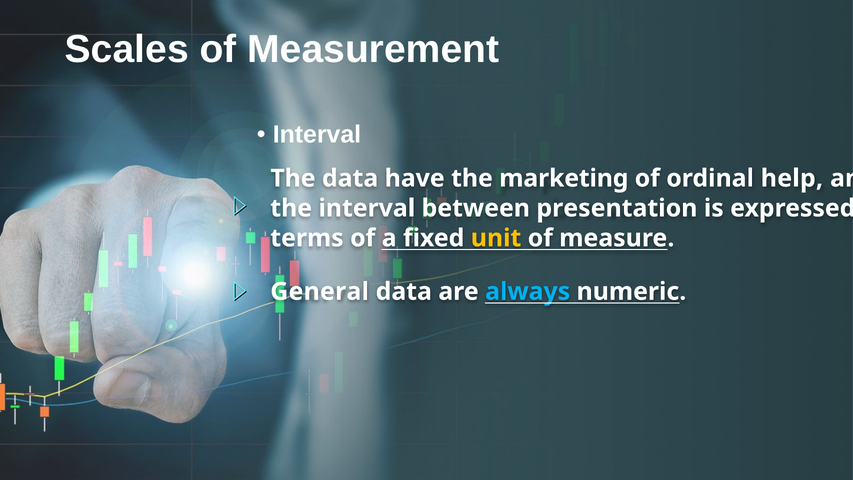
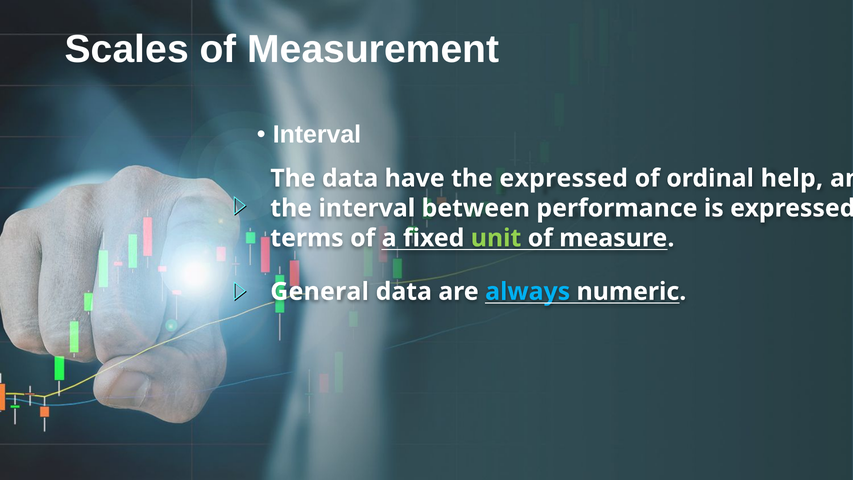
the marketing: marketing -> expressed
presentation: presentation -> performance
unit colour: yellow -> light green
